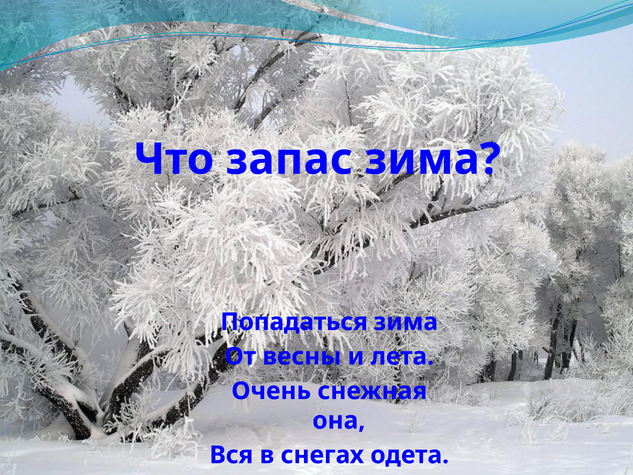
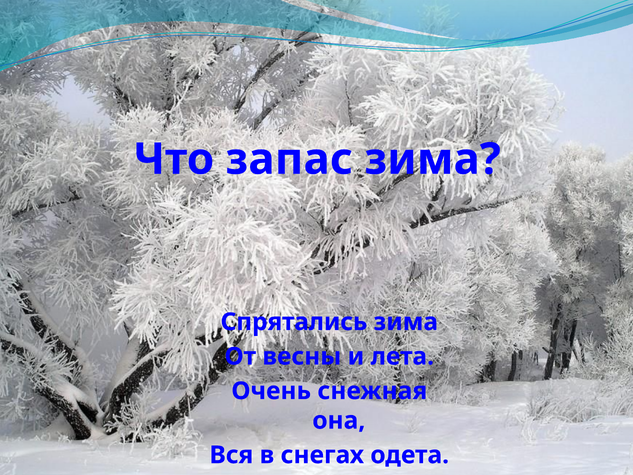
Попадаться: Попадаться -> Спрятались
